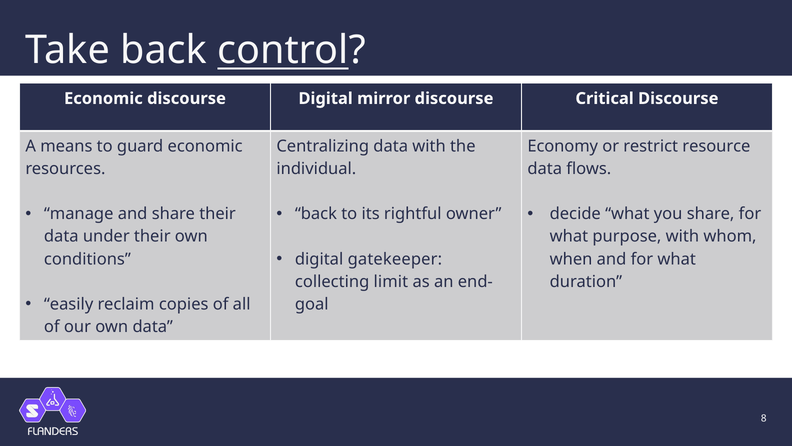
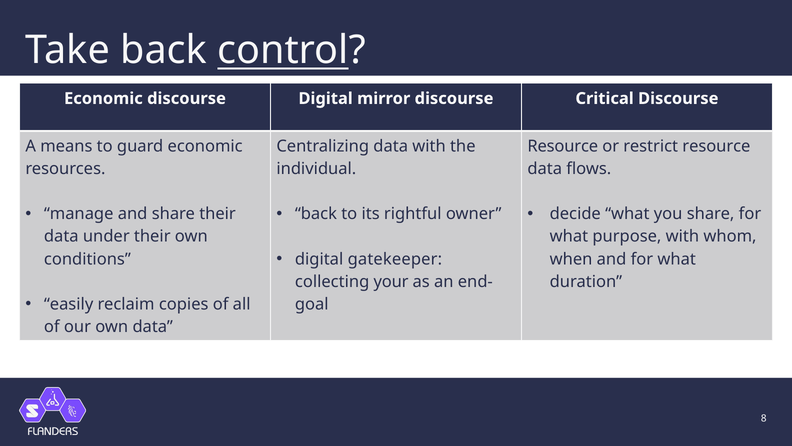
Economy at (563, 146): Economy -> Resource
limit: limit -> your
